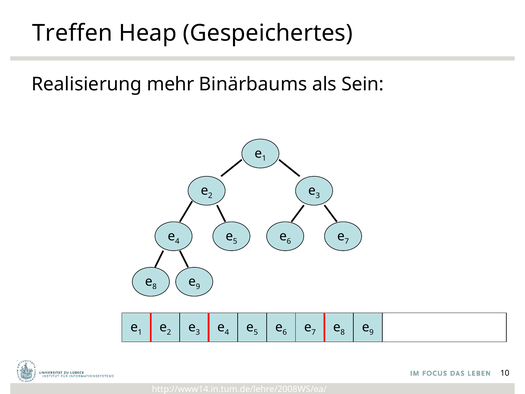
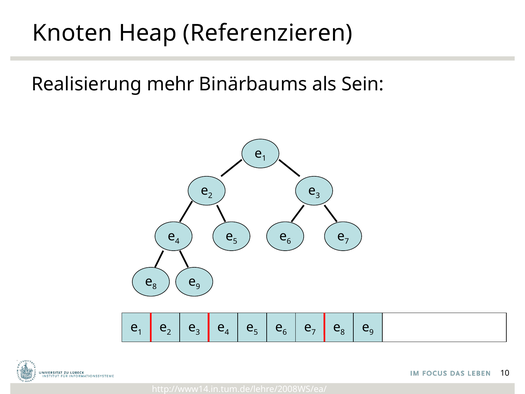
Treffen: Treffen -> Knoten
Gespeichertes: Gespeichertes -> Referenzieren
